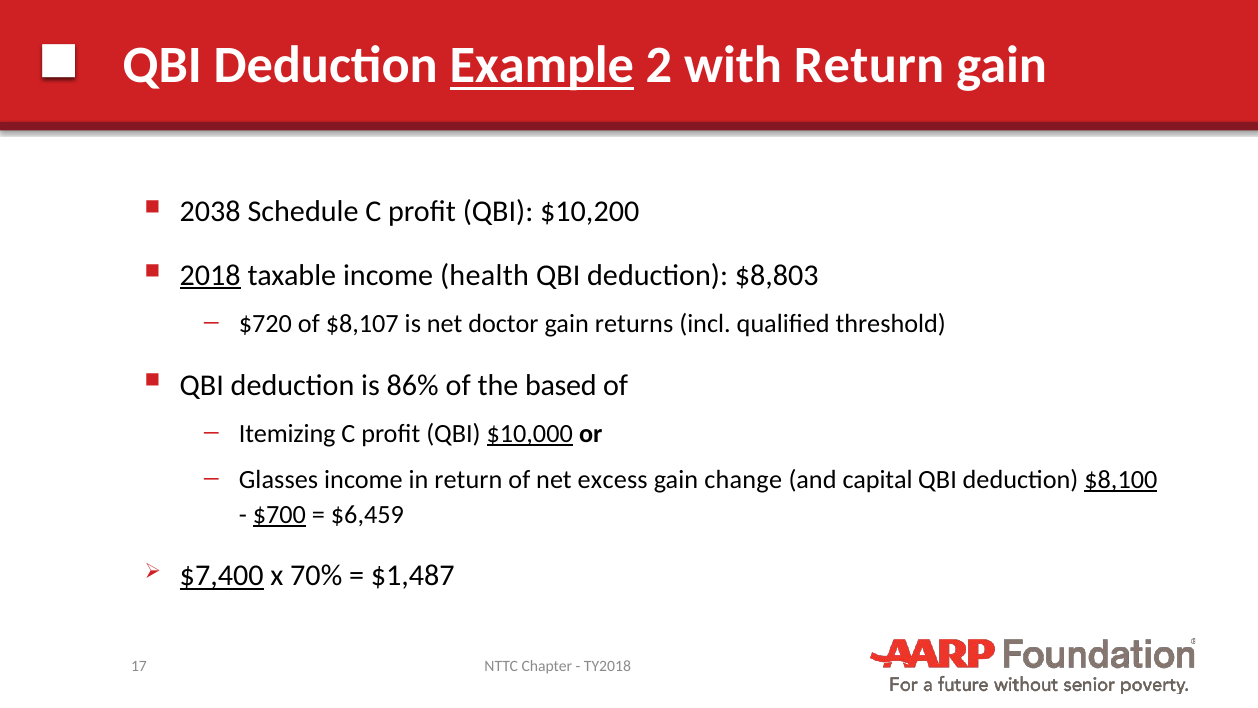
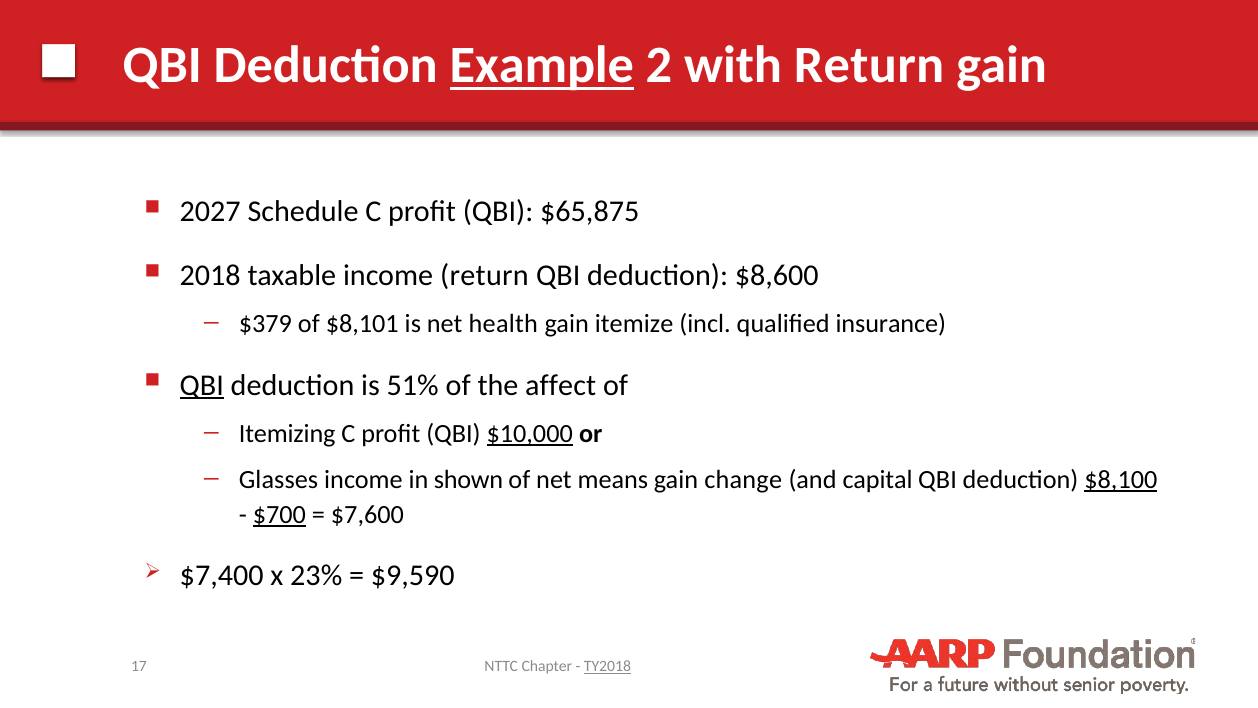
2038: 2038 -> 2027
$10,200: $10,200 -> $65,875
2018 underline: present -> none
income health: health -> return
$8,803: $8,803 -> $8,600
$720: $720 -> $379
$8,107: $8,107 -> $8,101
doctor: doctor -> health
returns: returns -> itemize
threshold: threshold -> insurance
QBI at (202, 385) underline: none -> present
86%: 86% -> 51%
based: based -> affect
in return: return -> shown
excess: excess -> means
$6,459: $6,459 -> $7,600
$7,400 underline: present -> none
70%: 70% -> 23%
$1,487: $1,487 -> $9,590
TY2018 underline: none -> present
